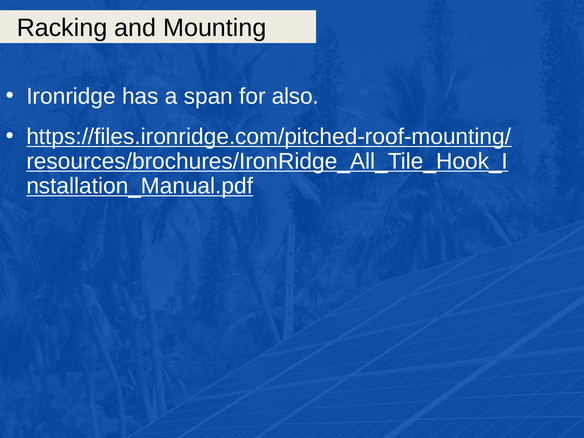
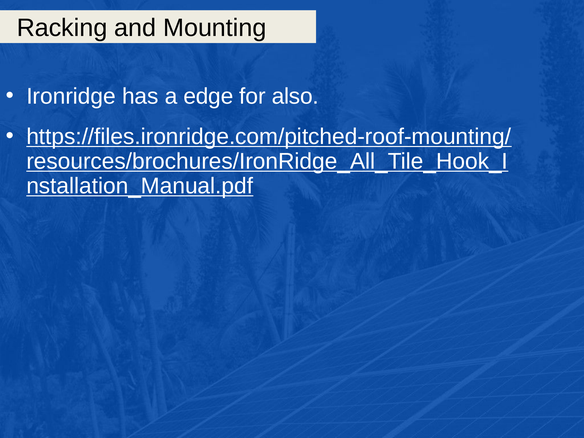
span: span -> edge
